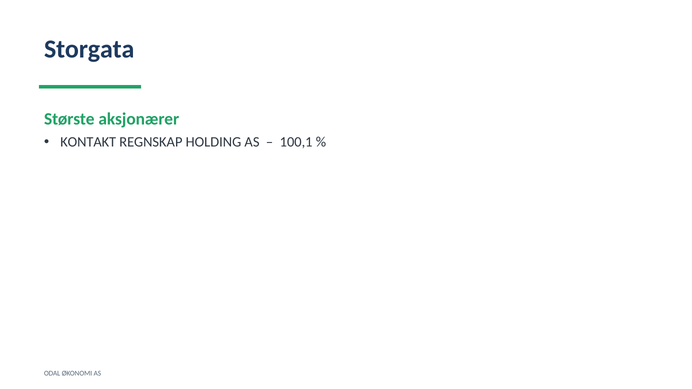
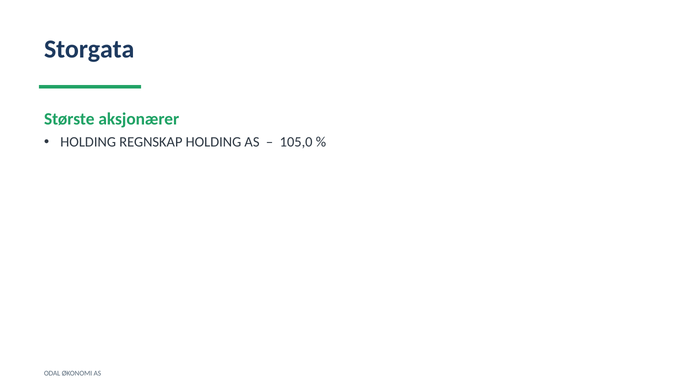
KONTAKT at (88, 142): KONTAKT -> HOLDING
100,1: 100,1 -> 105,0
